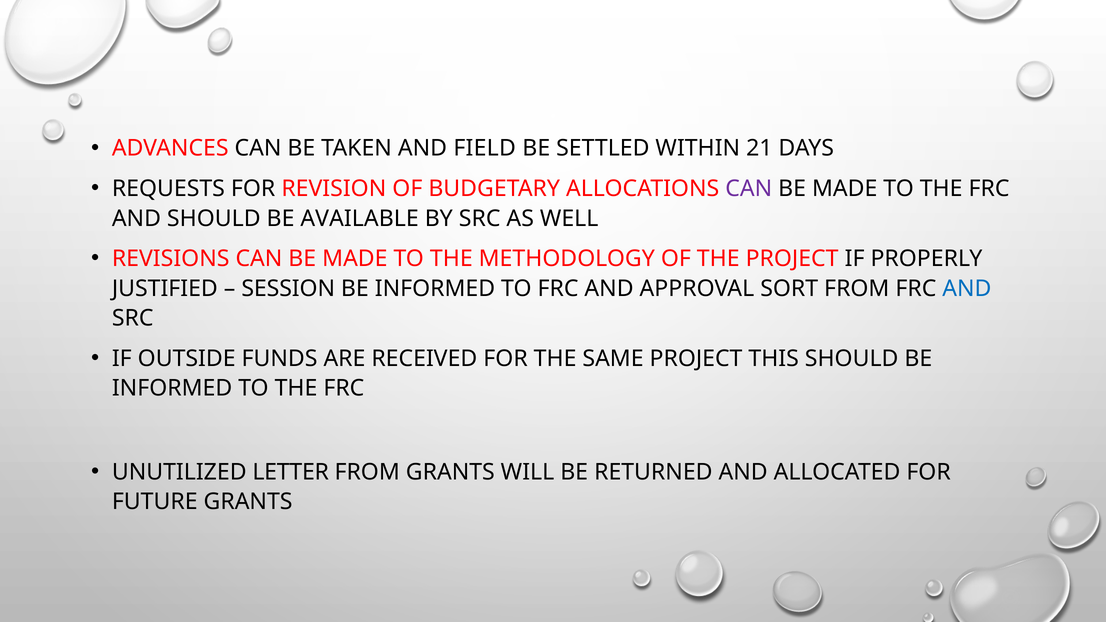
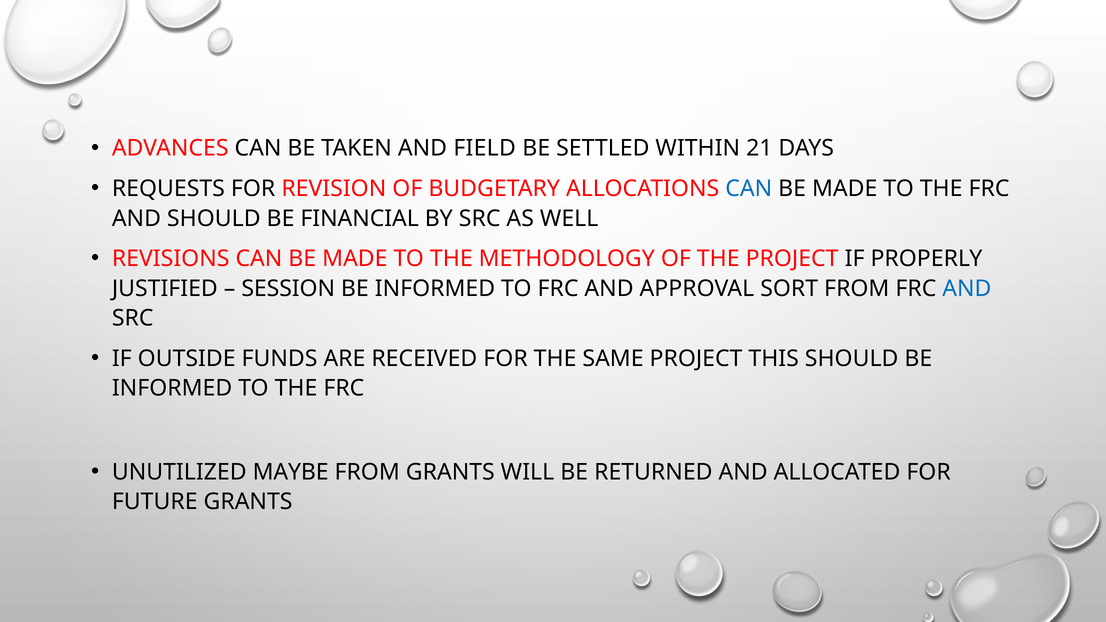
CAN at (749, 189) colour: purple -> blue
AVAILABLE: AVAILABLE -> FINANCIAL
LETTER: LETTER -> MAYBE
